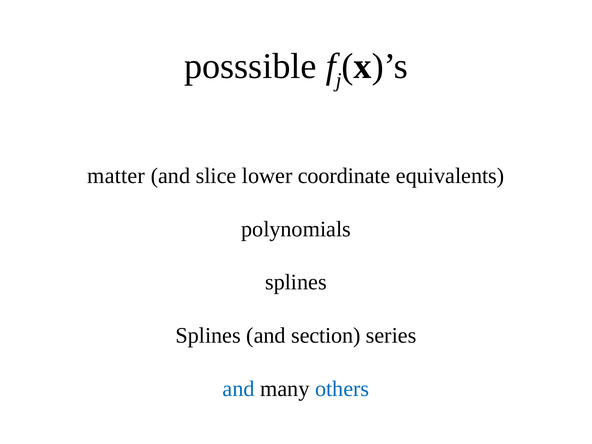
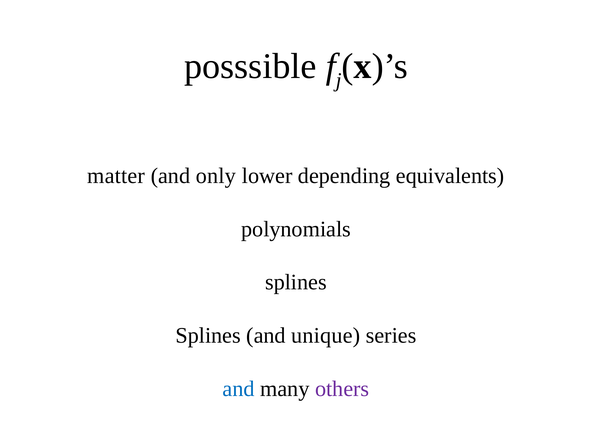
slice: slice -> only
coordinate: coordinate -> depending
section: section -> unique
others colour: blue -> purple
